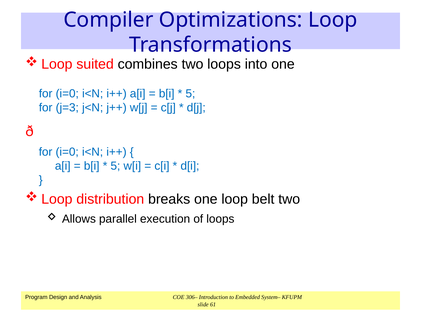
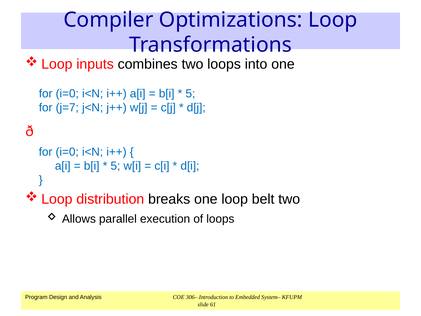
suited: suited -> inputs
j=3: j=3 -> j=7
